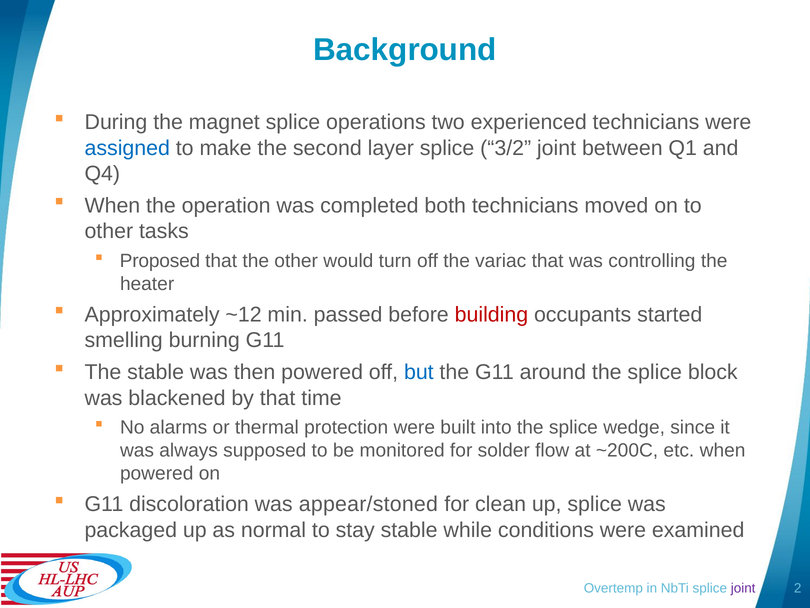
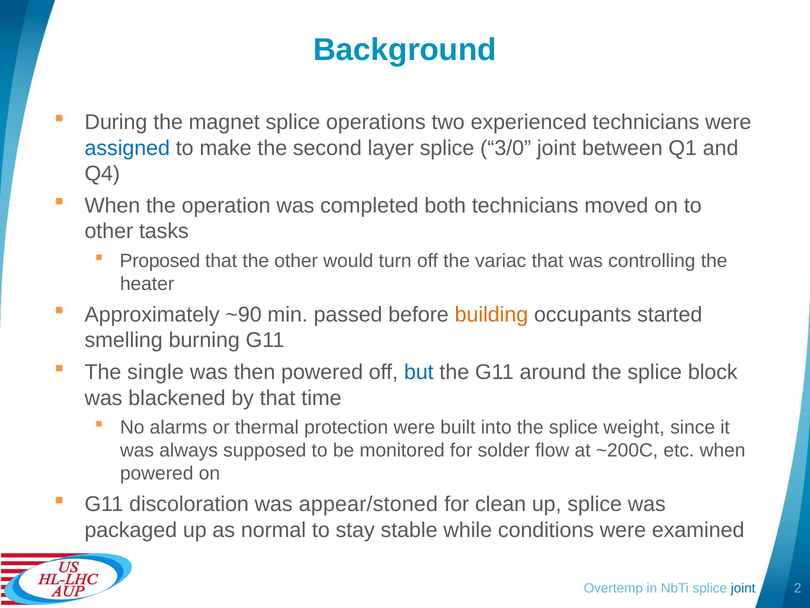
3/2: 3/2 -> 3/0
~12: ~12 -> ~90
building colour: red -> orange
The stable: stable -> single
wedge: wedge -> weight
joint at (743, 588) colour: purple -> blue
